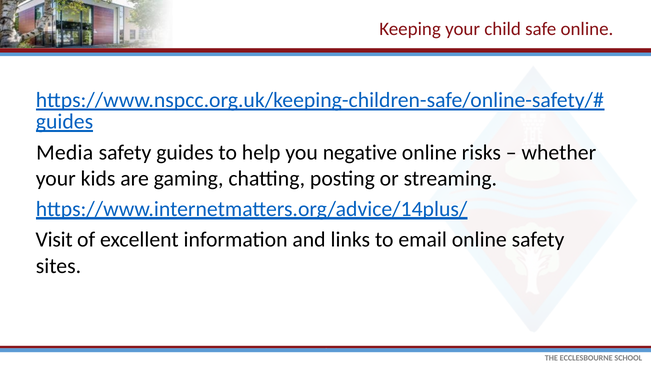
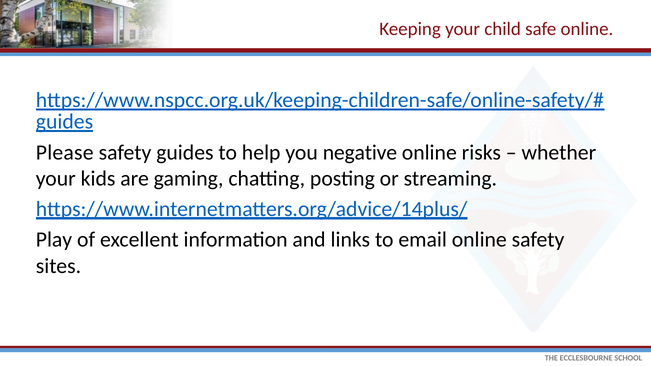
Media: Media -> Please
Visit: Visit -> Play
